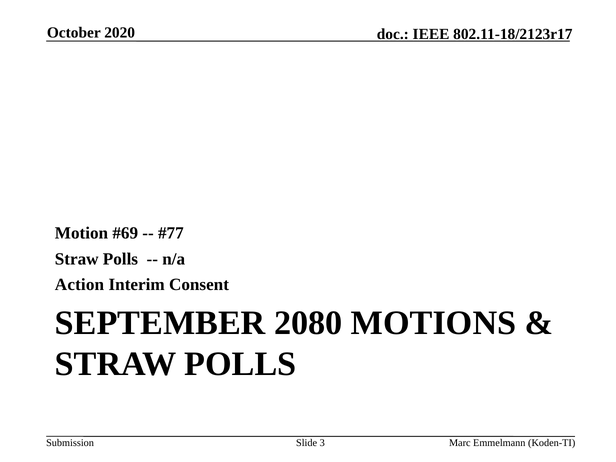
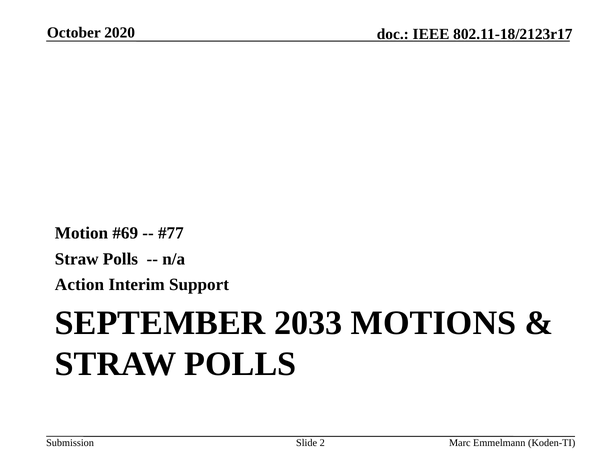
Consent: Consent -> Support
2080: 2080 -> 2033
3: 3 -> 2
